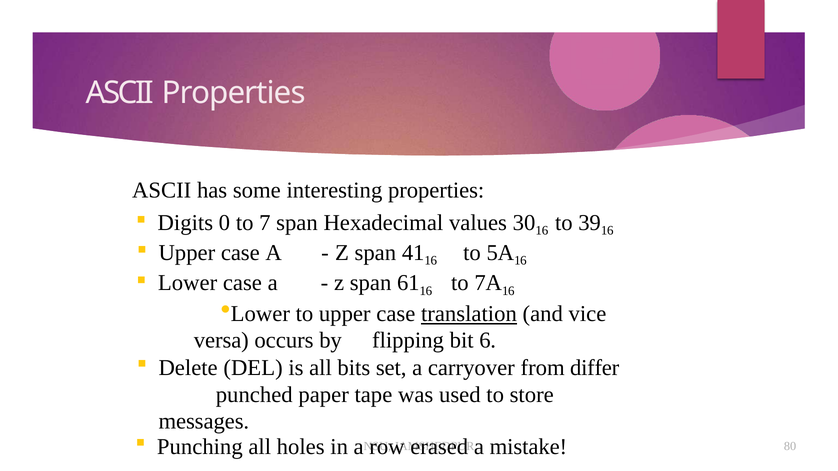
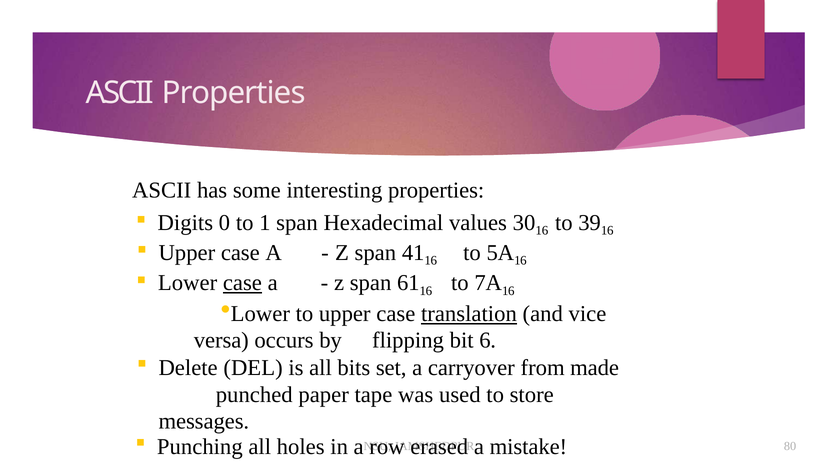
7: 7 -> 1
case at (242, 283) underline: none -> present
differ: differ -> made
